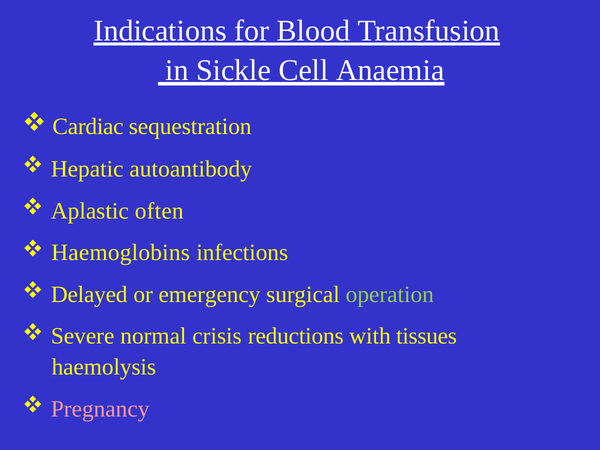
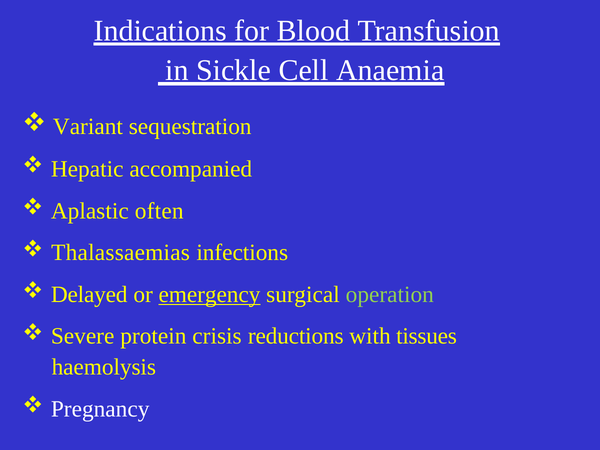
Cardiac: Cardiac -> Variant
autoantibody: autoantibody -> accompanied
Haemoglobins: Haemoglobins -> Thalassaemias
emergency underline: none -> present
normal: normal -> protein
Pregnancy colour: pink -> white
